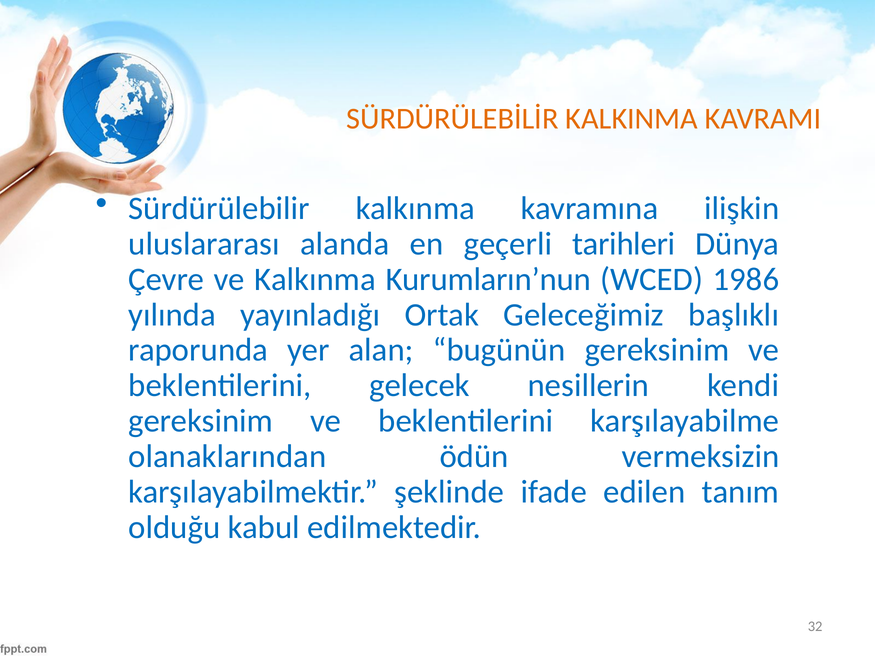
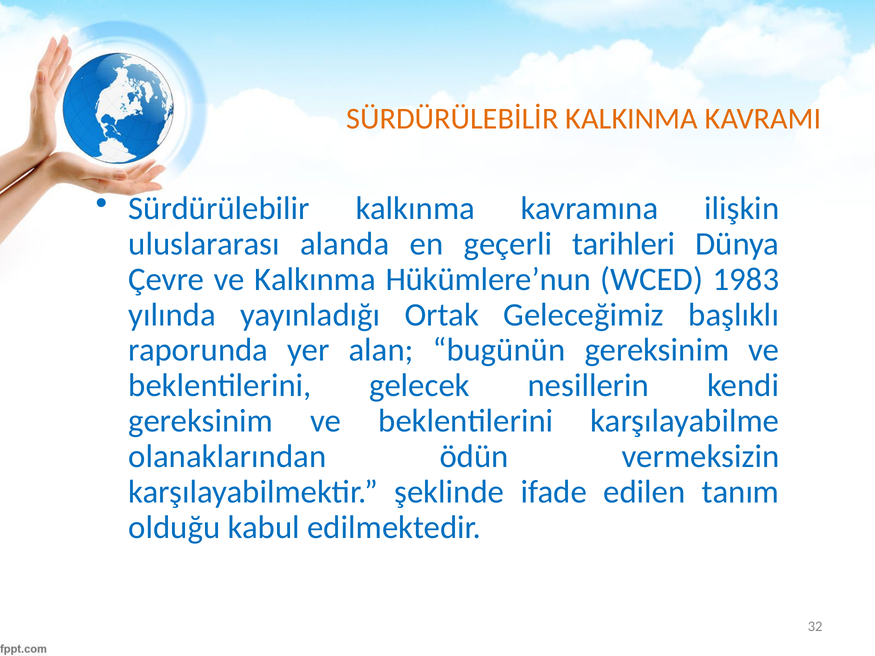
Kurumların’nun: Kurumların’nun -> Hükümlere’nun
1986: 1986 -> 1983
